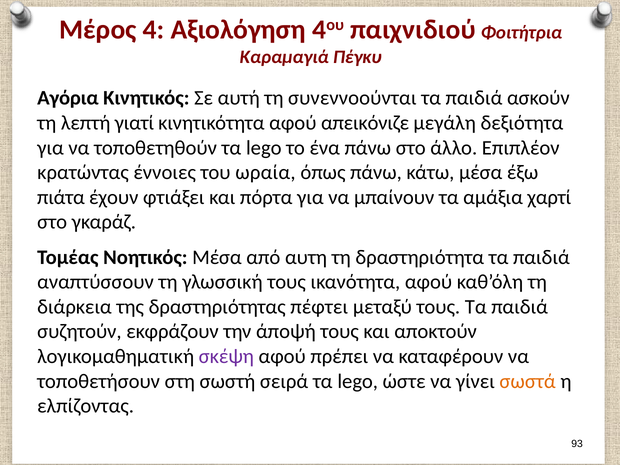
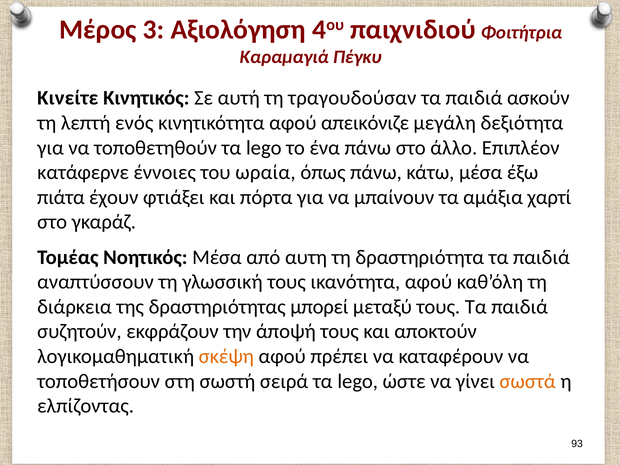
4: 4 -> 3
Αγόρια: Αγόρια -> Κινείτε
συνεννοούνται: συνεννοούνται -> τραγουδούσαν
γιατί: γιατί -> ενός
κρατώντας: κρατώντας -> κατάφερνε
πέφτει: πέφτει -> μπορεί
σκέψη colour: purple -> orange
